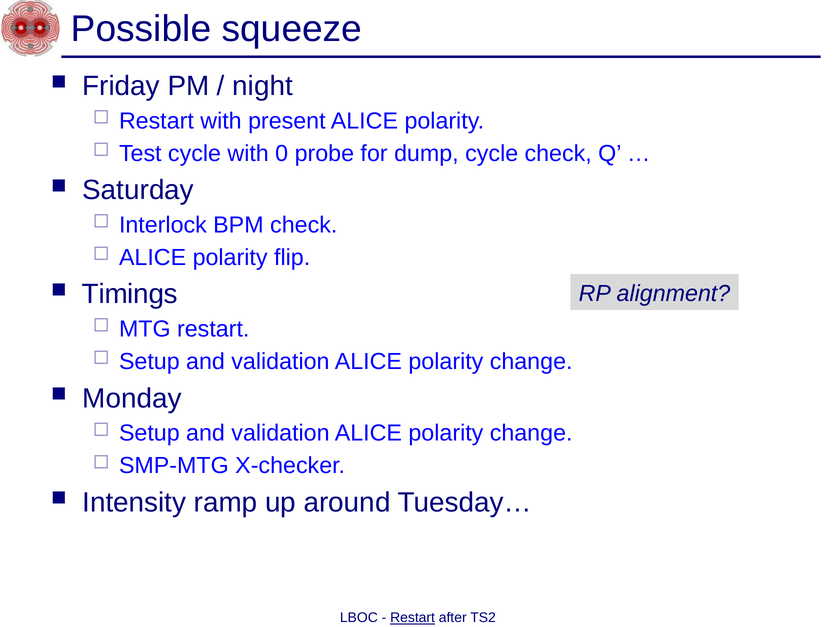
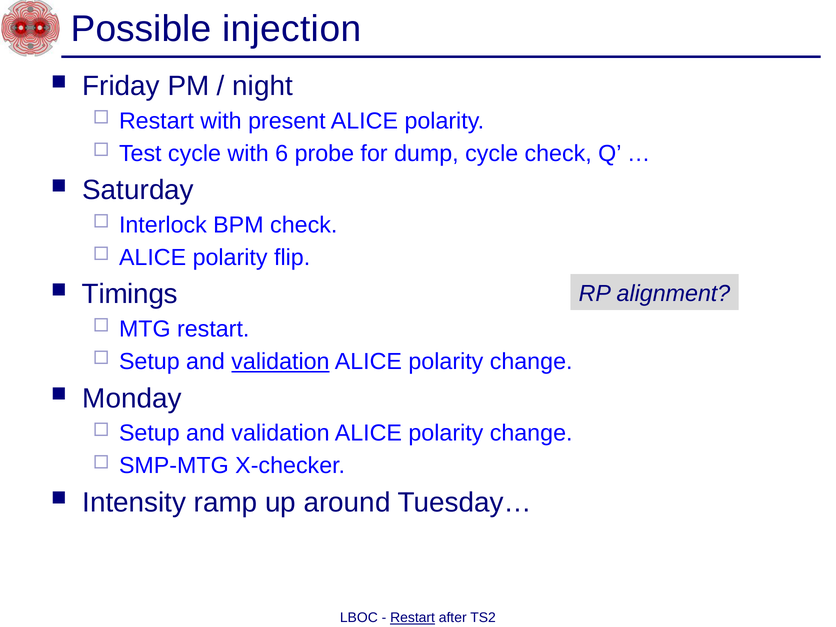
squeeze: squeeze -> injection
0: 0 -> 6
validation at (280, 362) underline: none -> present
